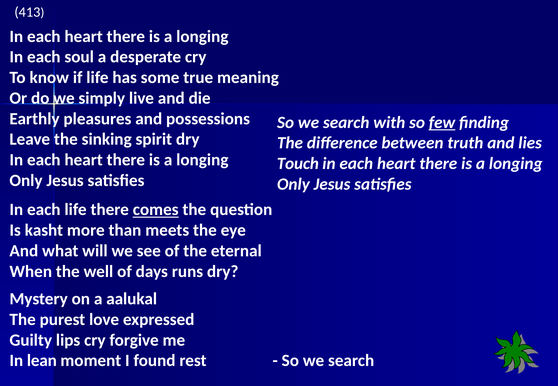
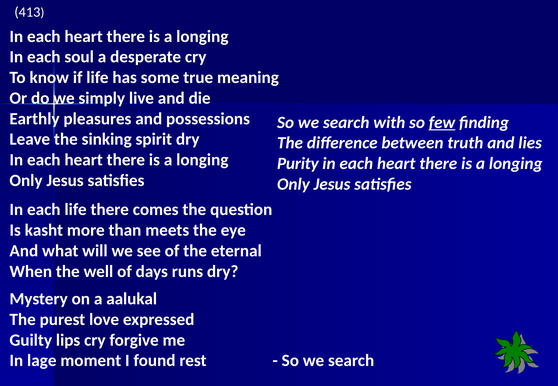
Touch: Touch -> Purity
comes underline: present -> none
lean: lean -> lage
